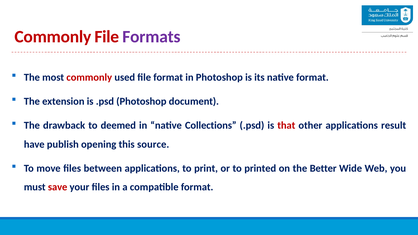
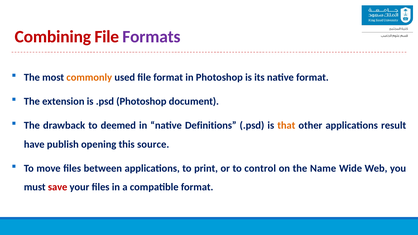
Commonly at (53, 37): Commonly -> Combining
commonly at (89, 78) colour: red -> orange
Collections: Collections -> Definitions
that colour: red -> orange
printed: printed -> control
Better: Better -> Name
